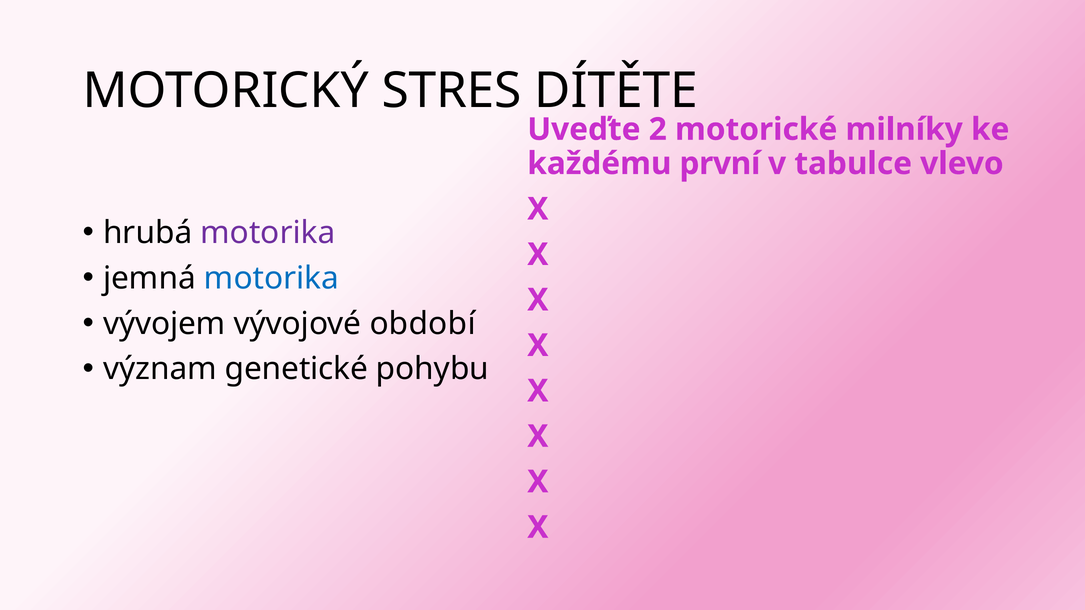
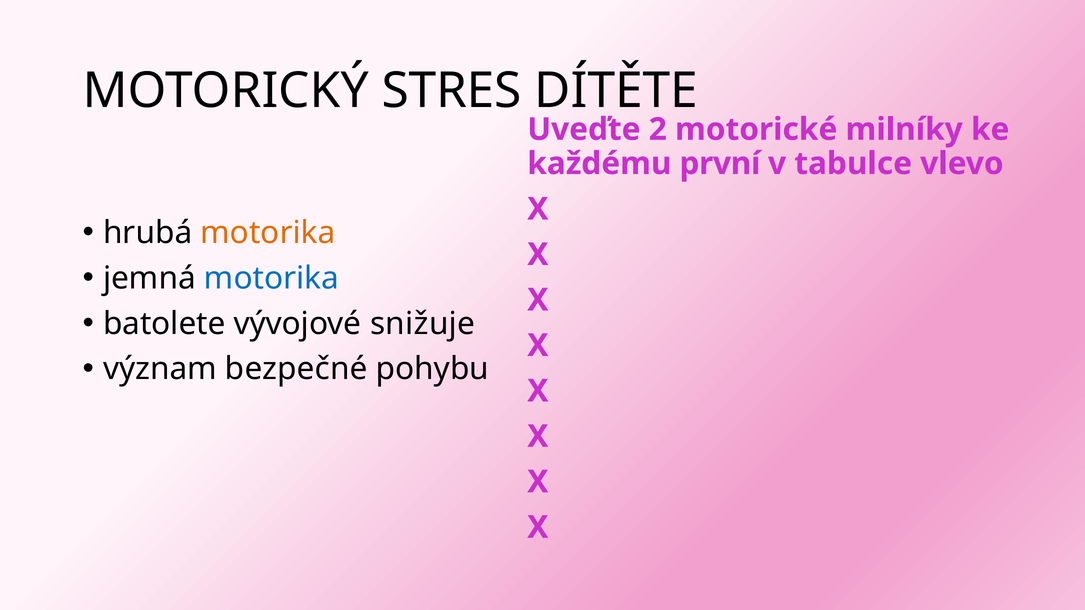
motorika at (268, 233) colour: purple -> orange
vývojem: vývojem -> batolete
období: období -> snižuje
genetické: genetické -> bezpečné
